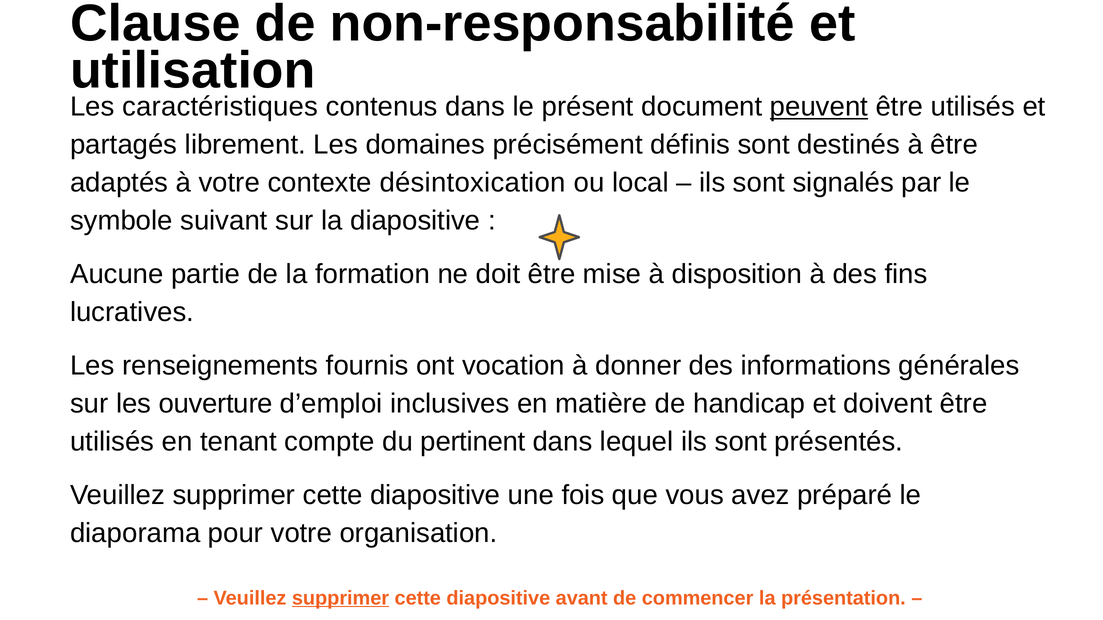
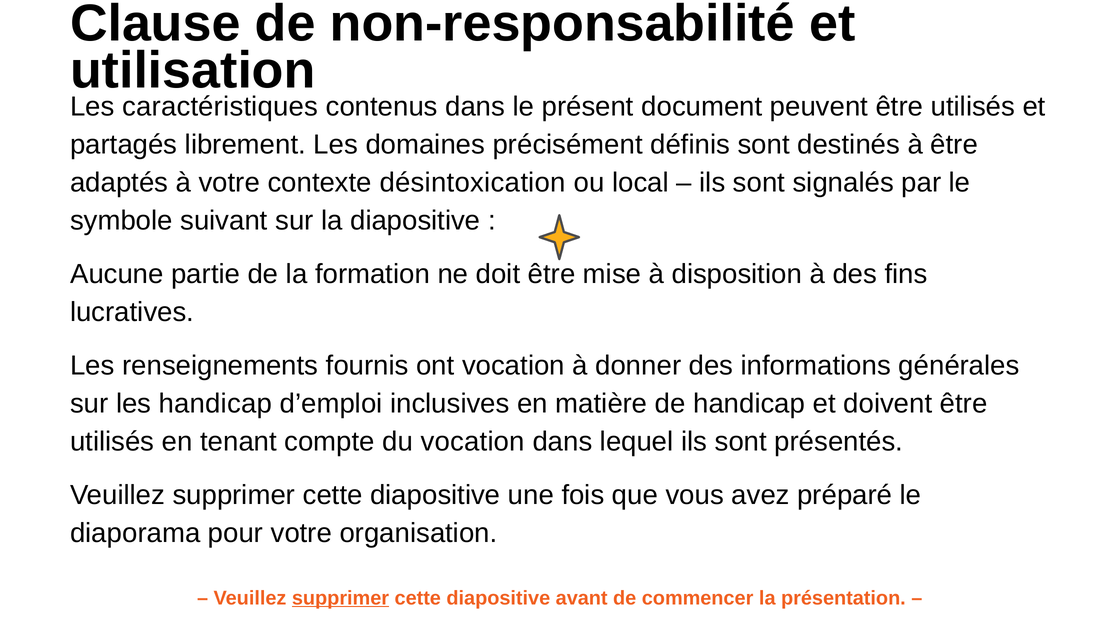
peuvent underline: present -> none
les ouverture: ouverture -> handicap
du pertinent: pertinent -> vocation
